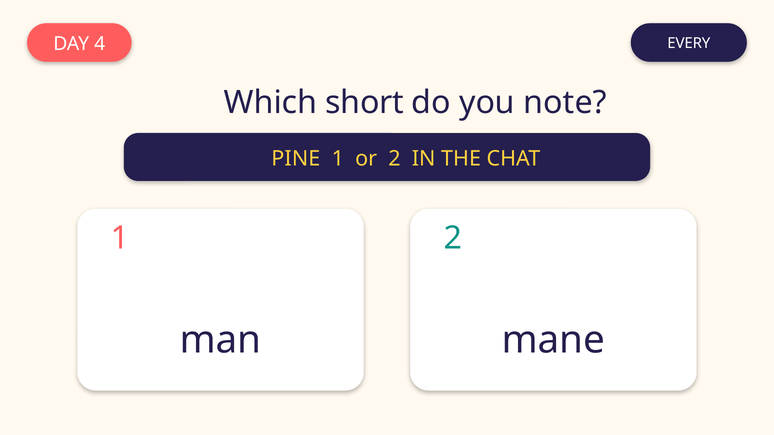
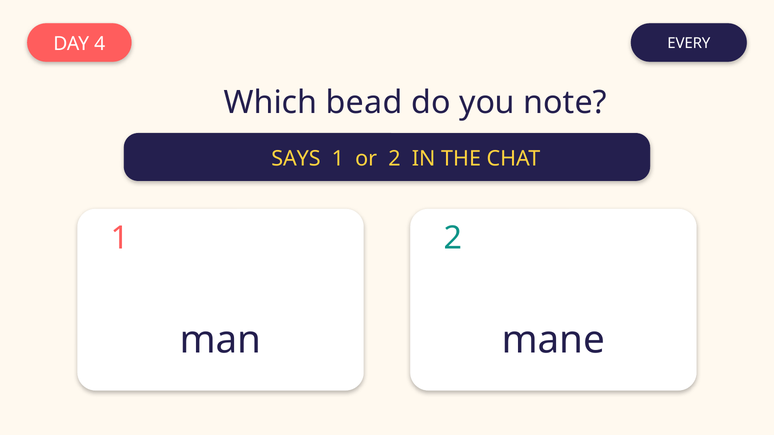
short: short -> bead
PINE: PINE -> SAYS
